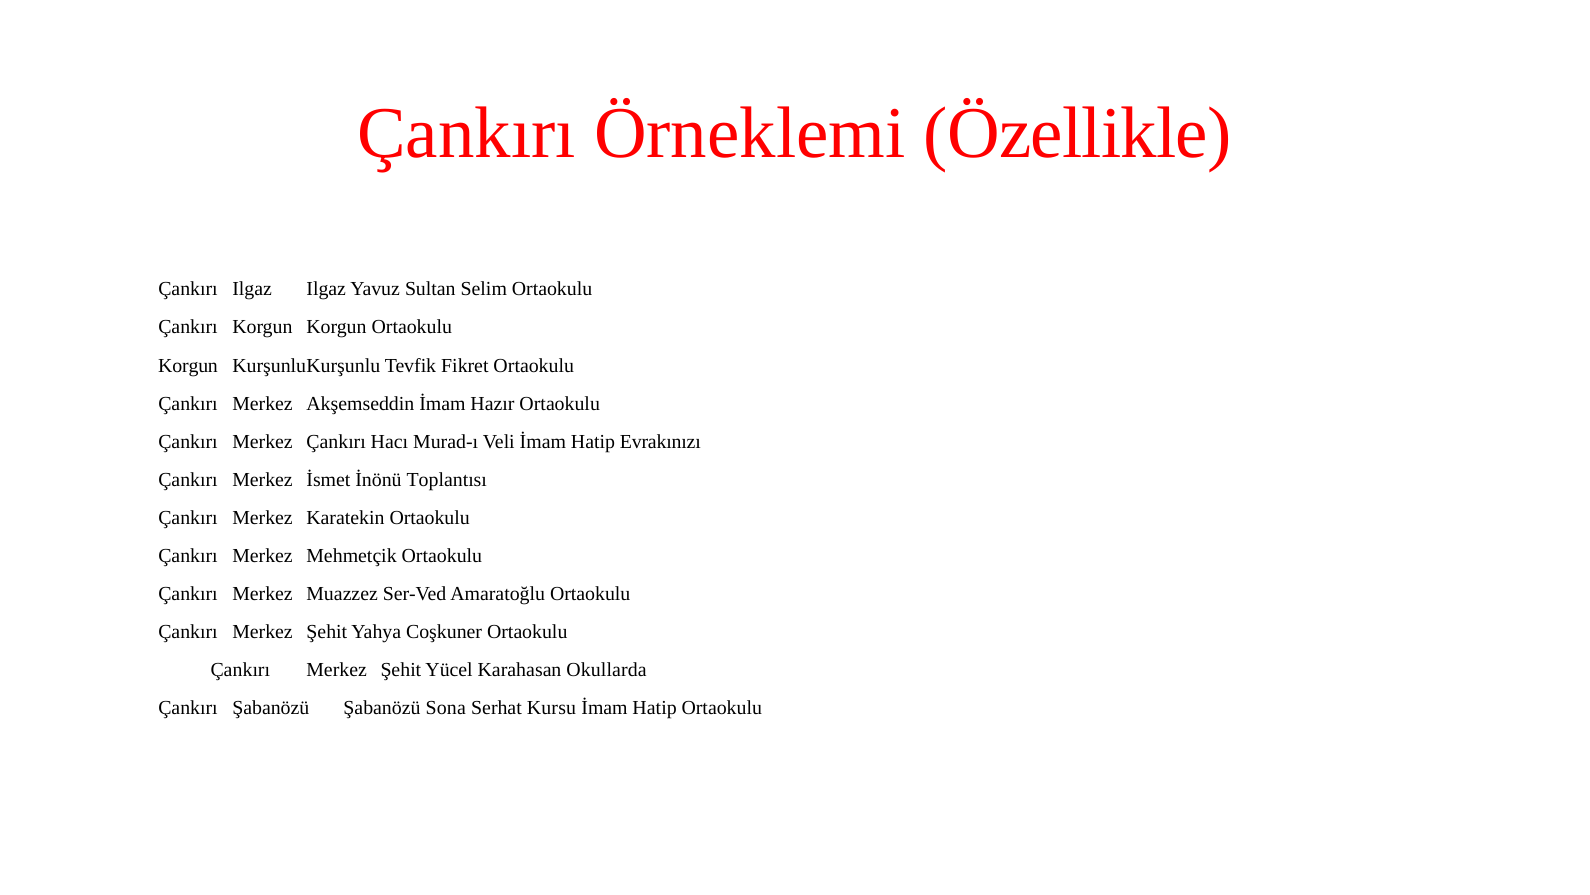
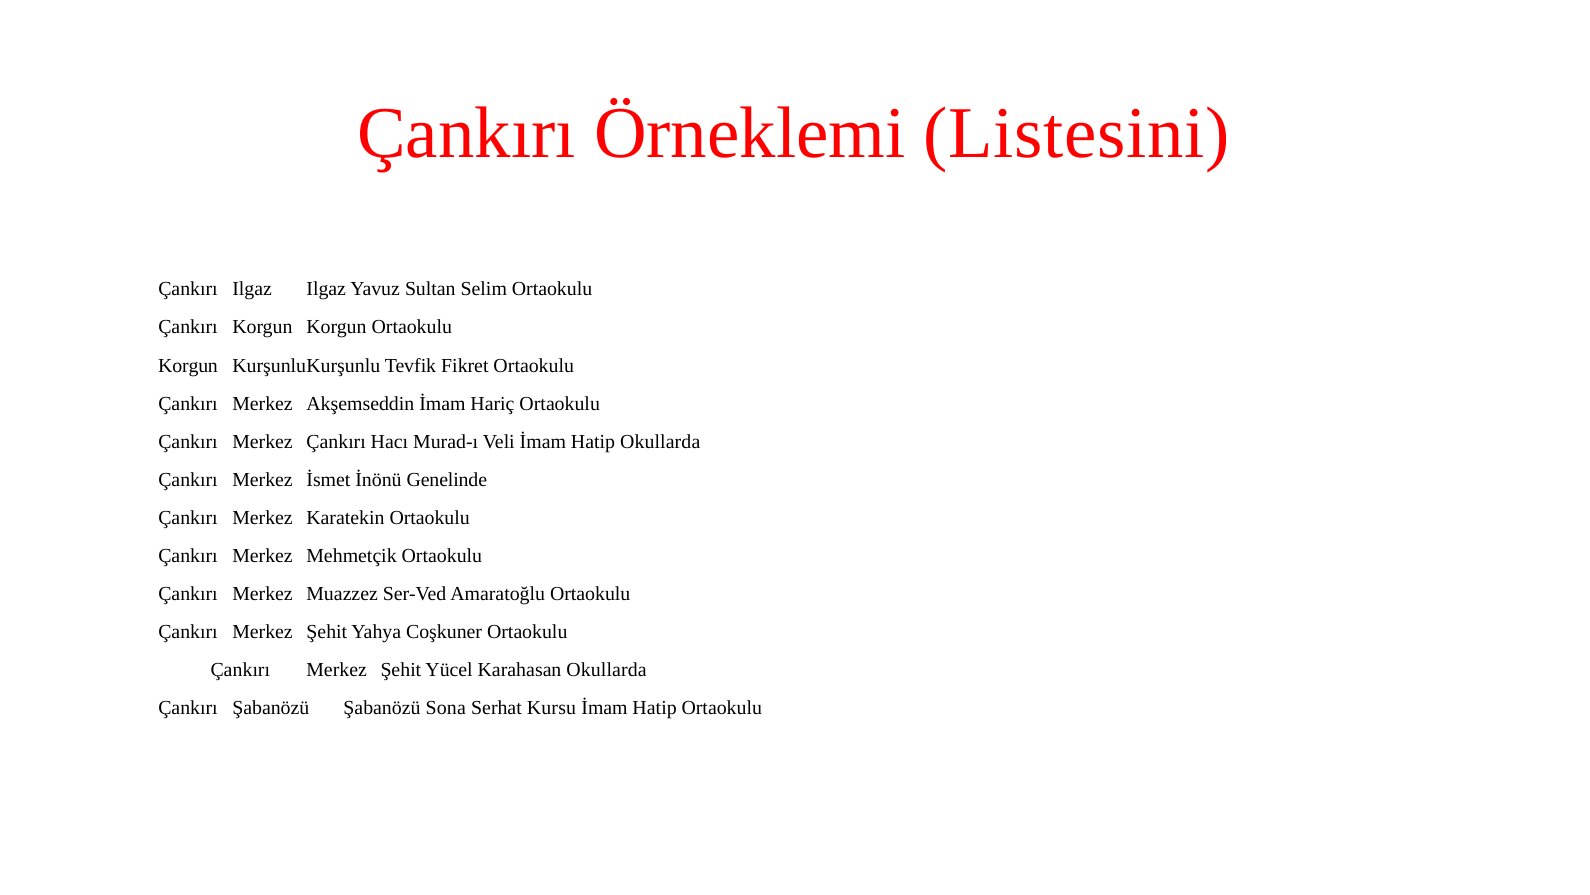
Özellikle: Özellikle -> Listesini
Hazır: Hazır -> Hariç
Hatip Evrakınızı: Evrakınızı -> Okullarda
Toplantısı: Toplantısı -> Genelinde
